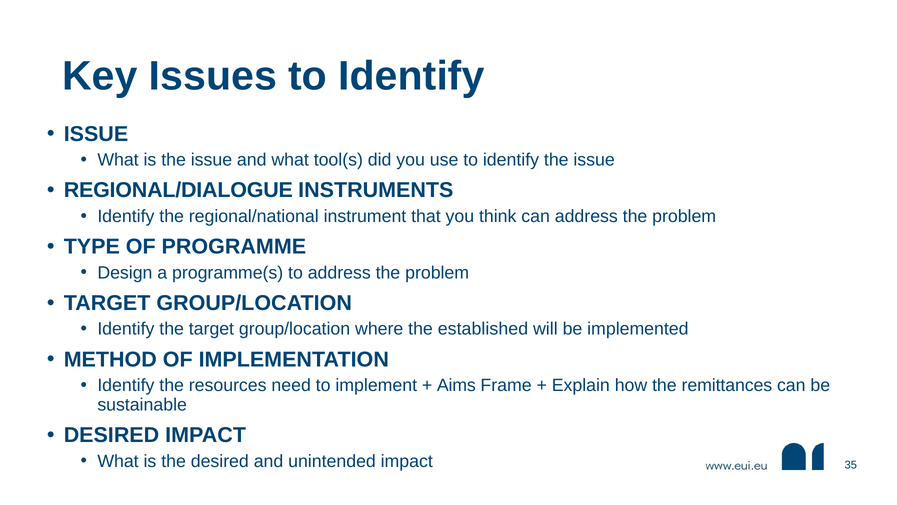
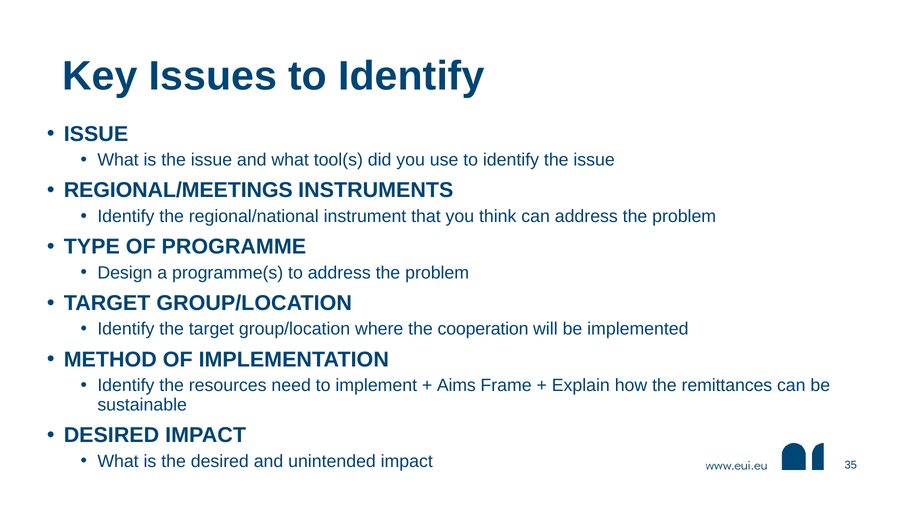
REGIONAL/DIALOGUE: REGIONAL/DIALOGUE -> REGIONAL/MEETINGS
established: established -> cooperation
